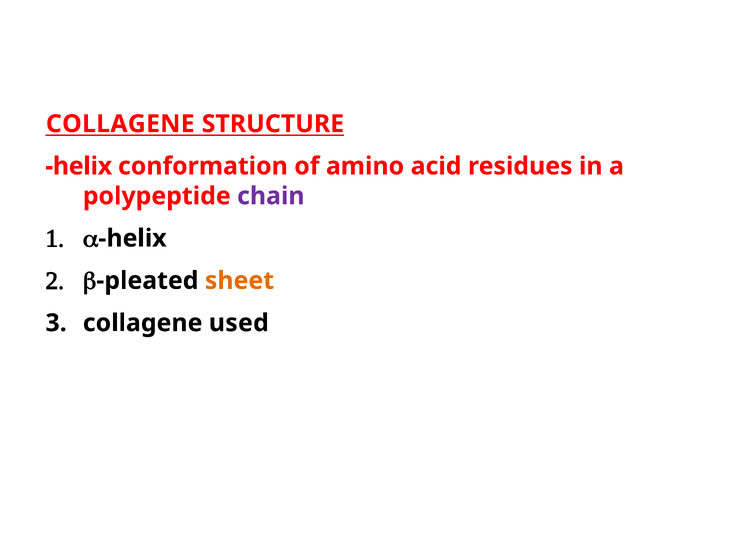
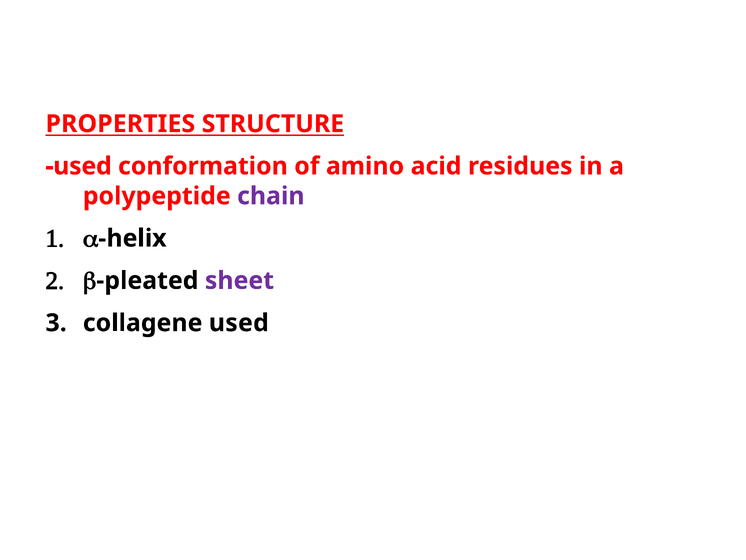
COLLAGENE at (120, 124): COLLAGENE -> PROPERTIES
helix at (79, 166): helix -> used
sheet colour: orange -> purple
